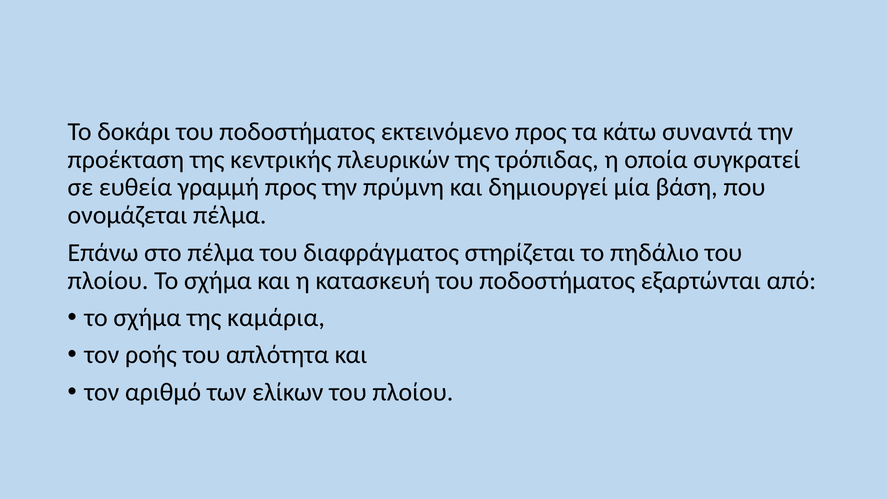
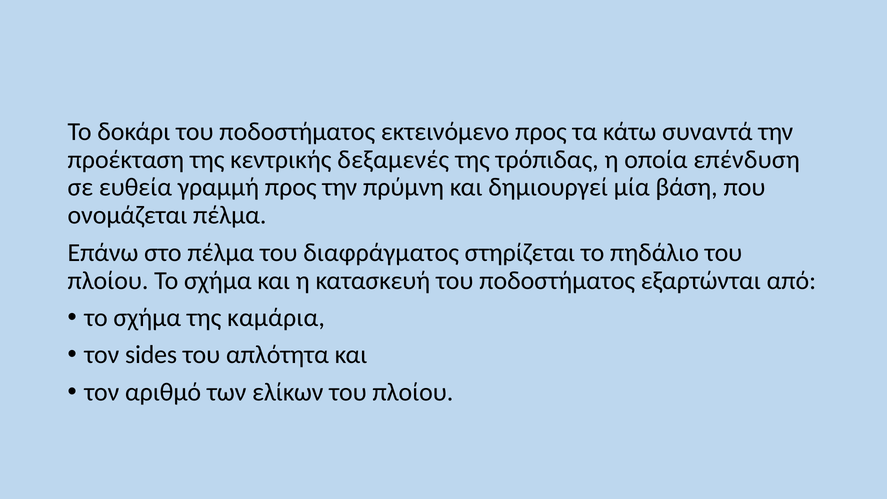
πλευρικών: πλευρικών -> δεξαμενές
συγκρατεί: συγκρατεί -> επένδυση
ροής: ροής -> sides
